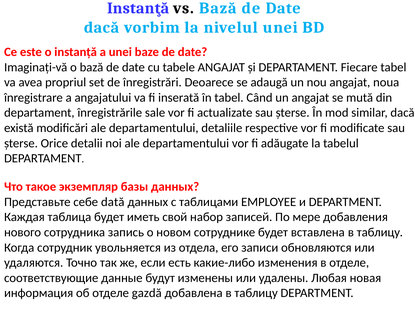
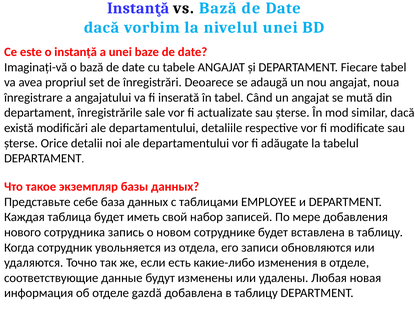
dată: dată -> база
